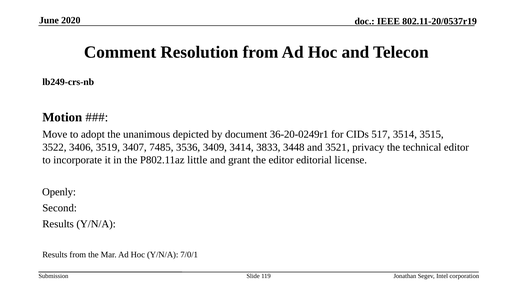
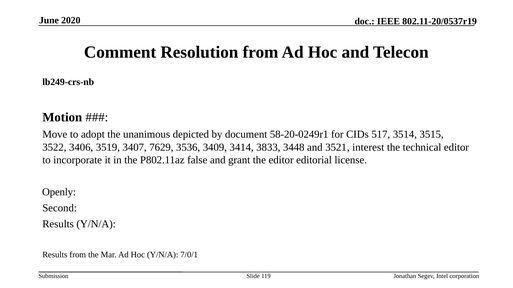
36-20-0249r1: 36-20-0249r1 -> 58-20-0249r1
7485: 7485 -> 7629
privacy: privacy -> interest
little: little -> false
